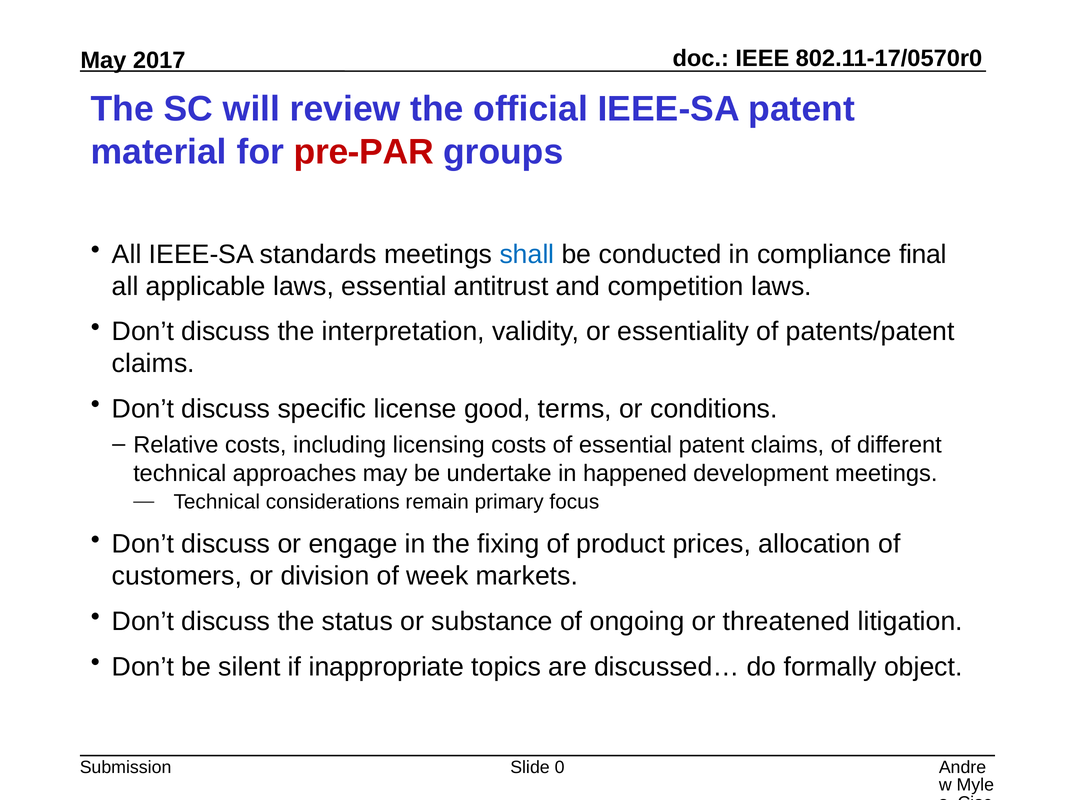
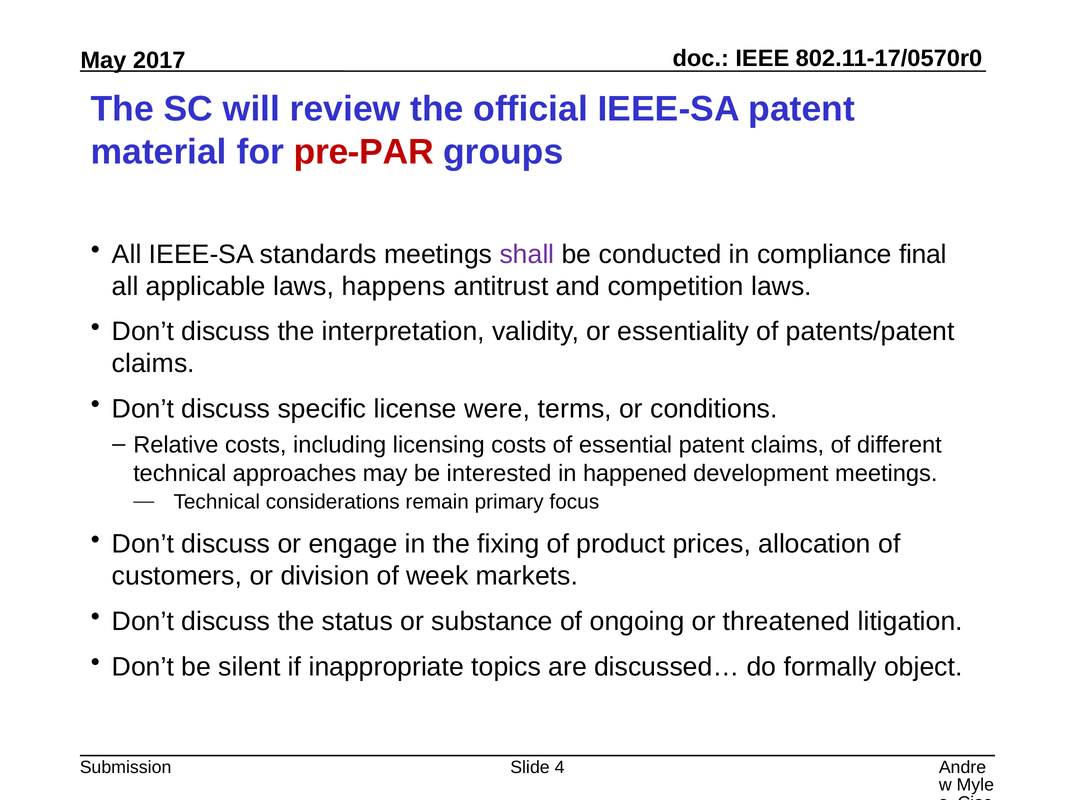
shall colour: blue -> purple
laws essential: essential -> happens
good: good -> were
undertake: undertake -> interested
0: 0 -> 4
